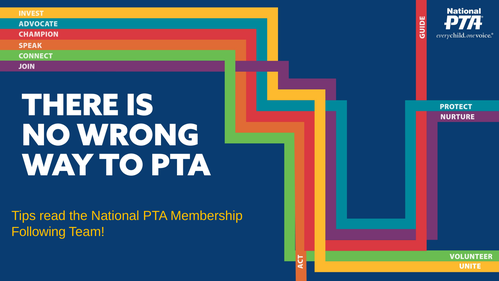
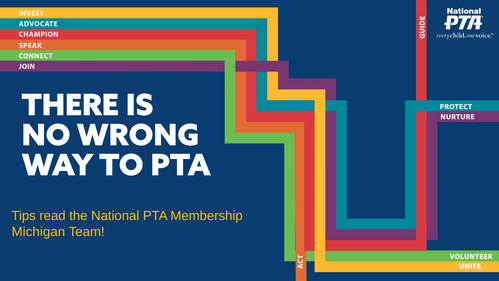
Following: Following -> Michigan
